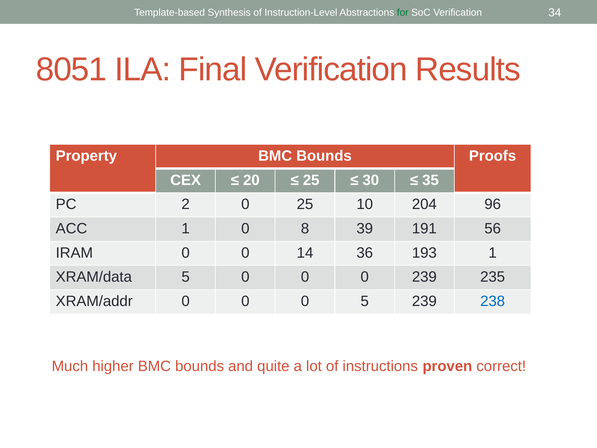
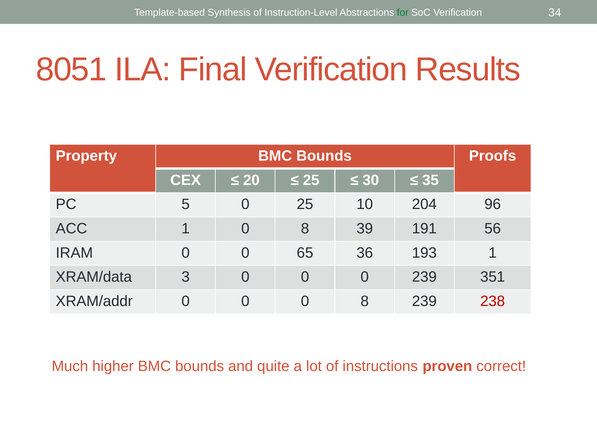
2: 2 -> 5
14: 14 -> 65
XRAM/data 5: 5 -> 3
235: 235 -> 351
0 0 5: 5 -> 8
238 colour: blue -> red
